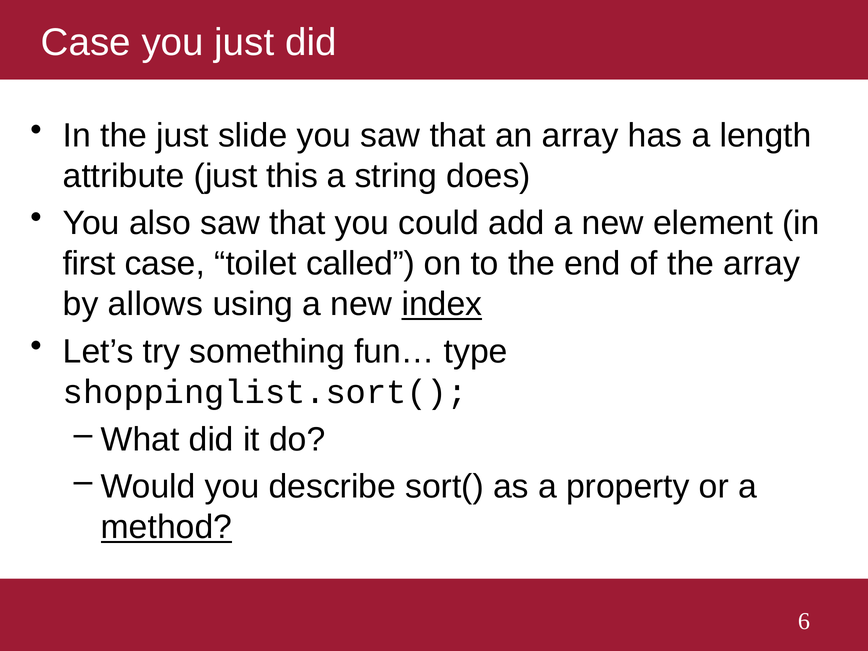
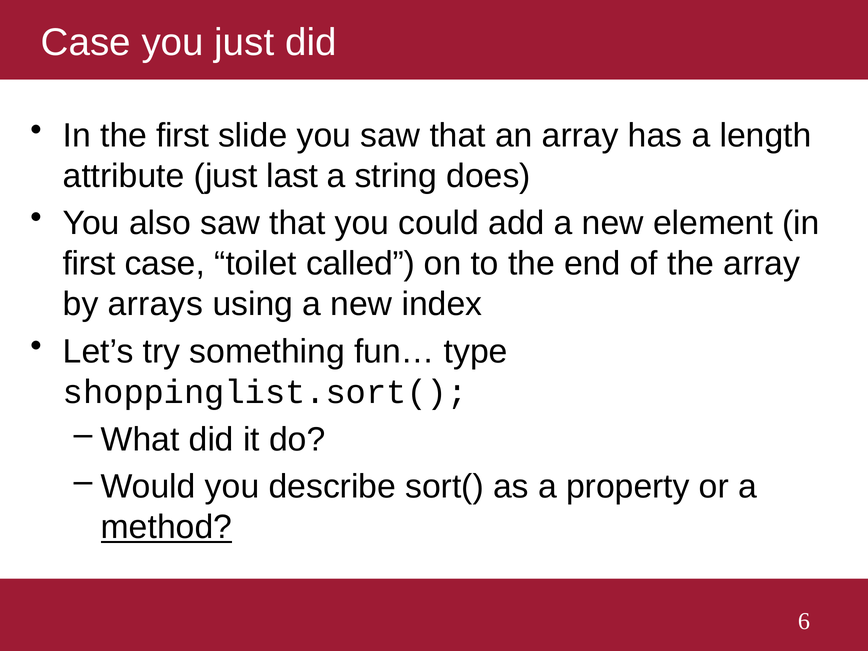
the just: just -> first
this: this -> last
allows: allows -> arrays
index underline: present -> none
